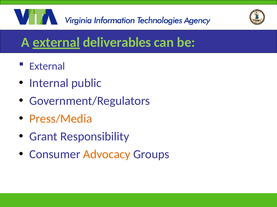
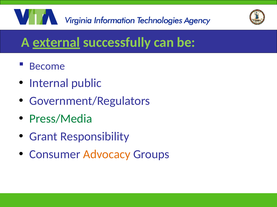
deliverables: deliverables -> successfully
External at (47, 66): External -> Become
Press/Media colour: orange -> green
